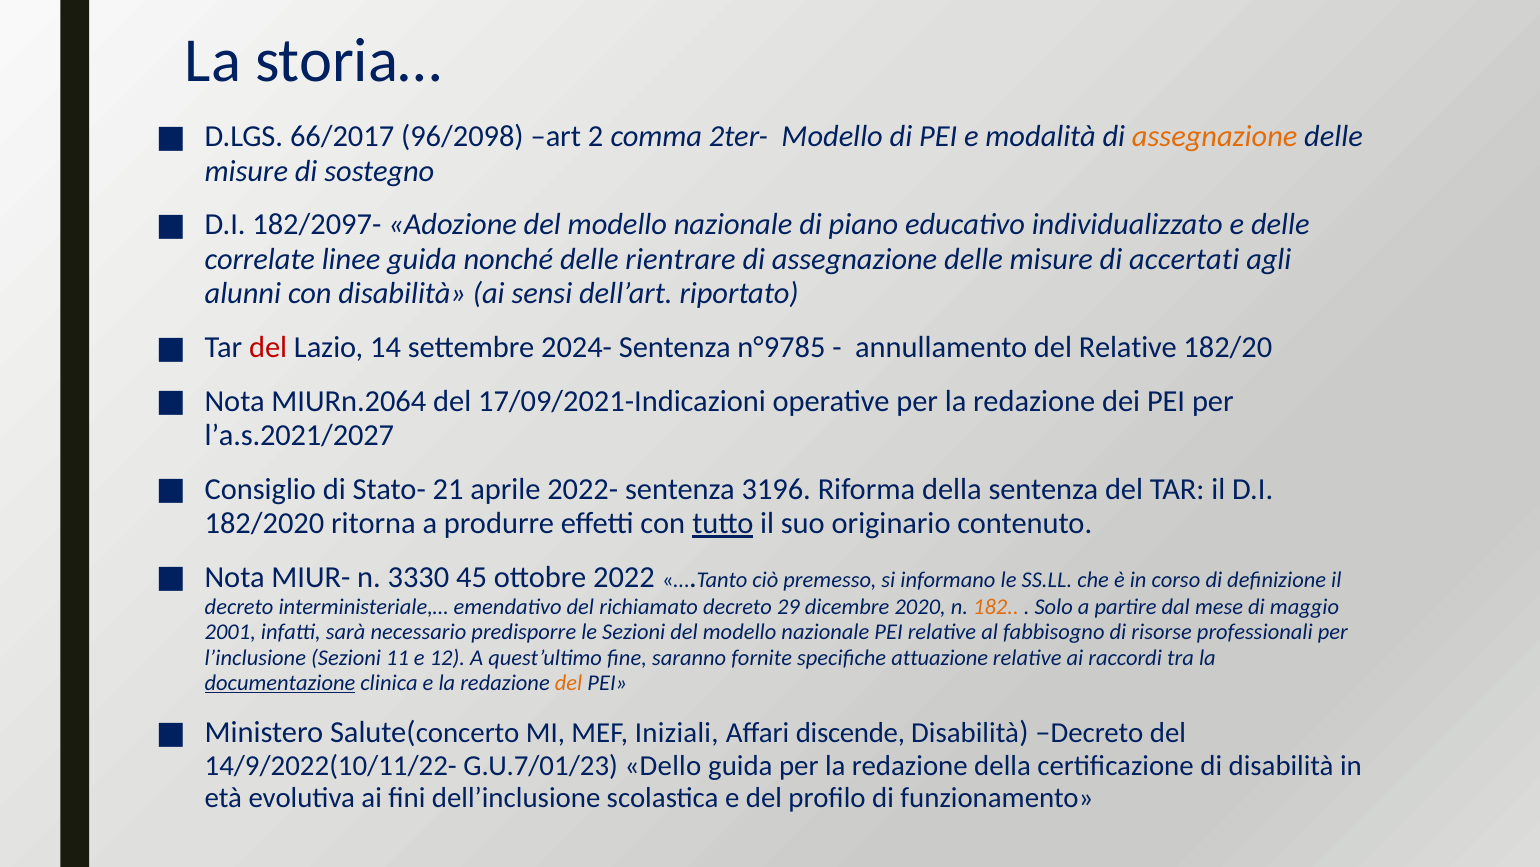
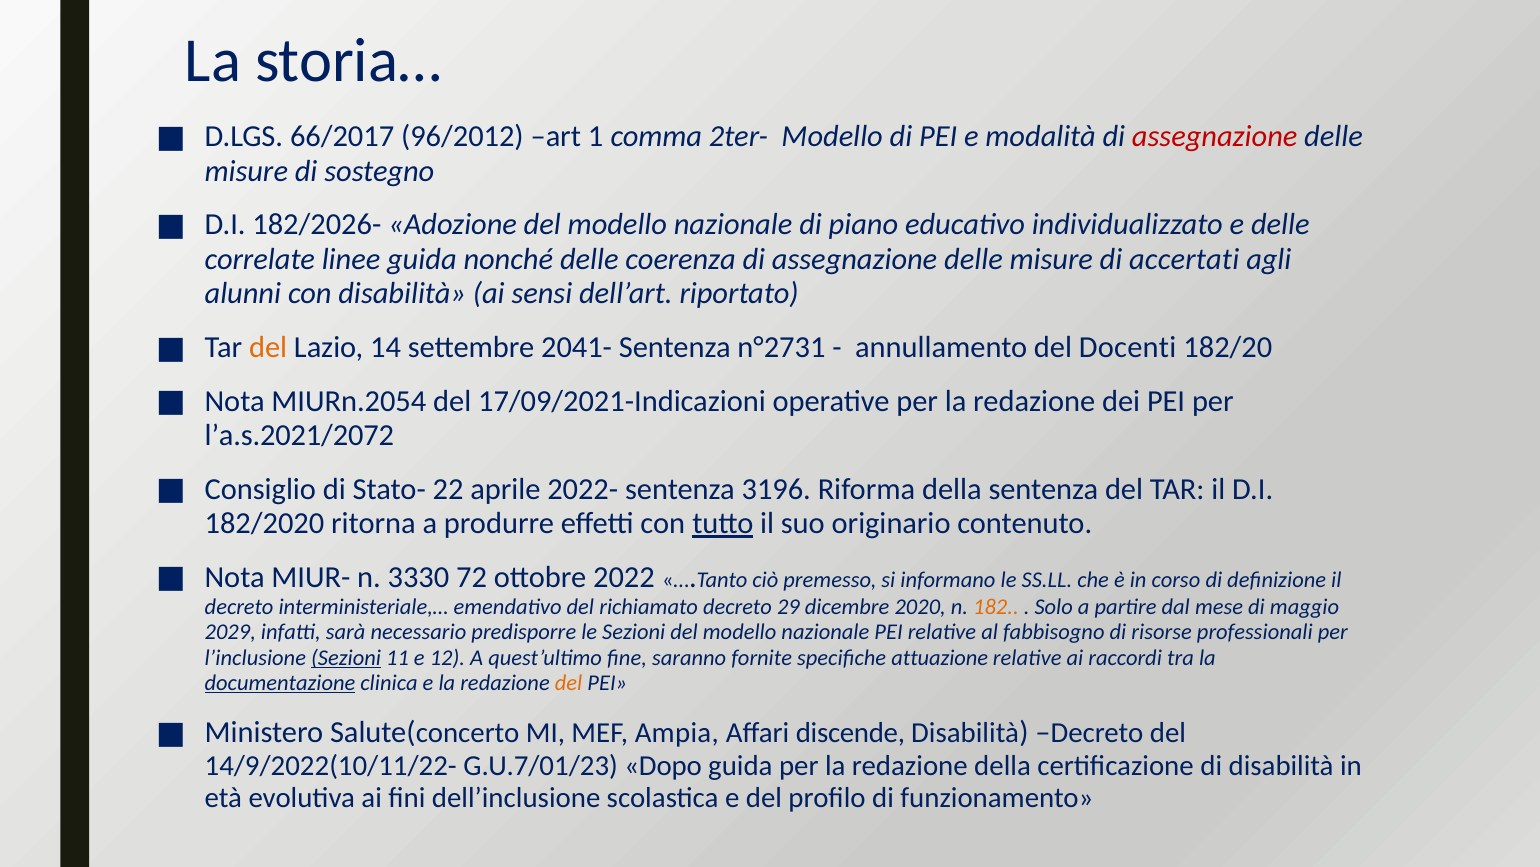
96/2098: 96/2098 -> 96/2012
2: 2 -> 1
assegnazione at (1215, 137) colour: orange -> red
182/2097-: 182/2097- -> 182/2026-
rientrare: rientrare -> coerenza
del at (268, 347) colour: red -> orange
2024-: 2024- -> 2041-
n°9785: n°9785 -> n°2731
del Relative: Relative -> Docenti
MIURn.2064: MIURn.2064 -> MIURn.2054
l’a.s.2021/2027: l’a.s.2021/2027 -> l’a.s.2021/2072
21: 21 -> 22
45: 45 -> 72
2001: 2001 -> 2029
Sezioni at (346, 657) underline: none -> present
Iniziali: Iniziali -> Ampia
Dello: Dello -> Dopo
